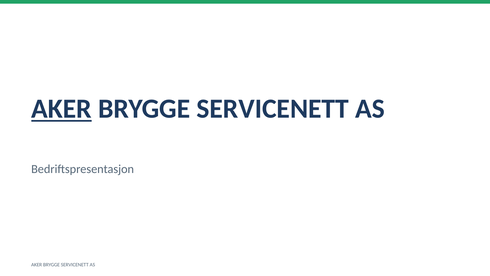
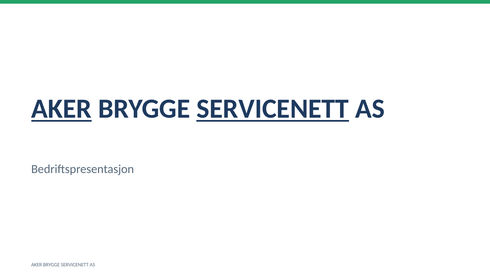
SERVICENETT at (273, 109) underline: none -> present
